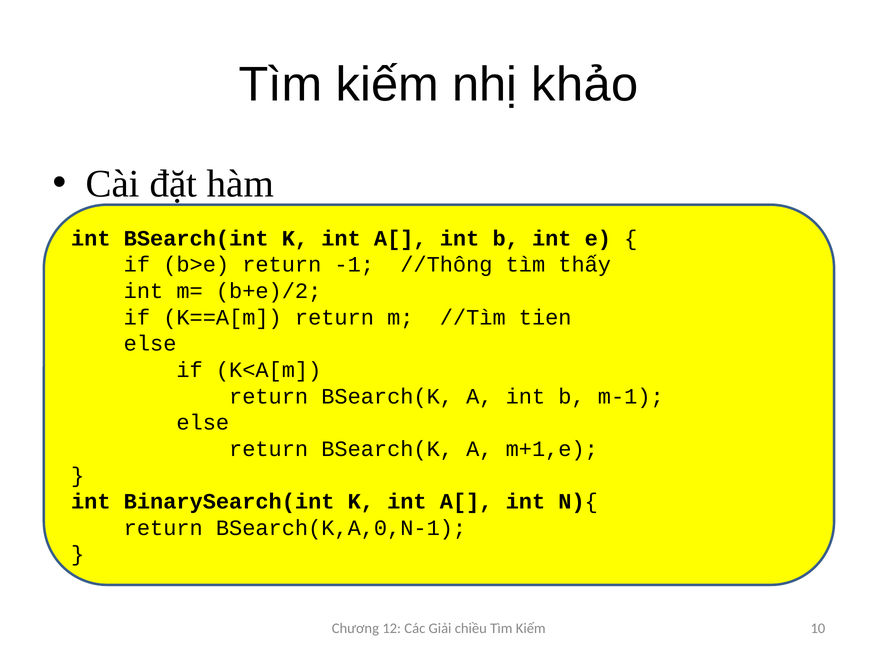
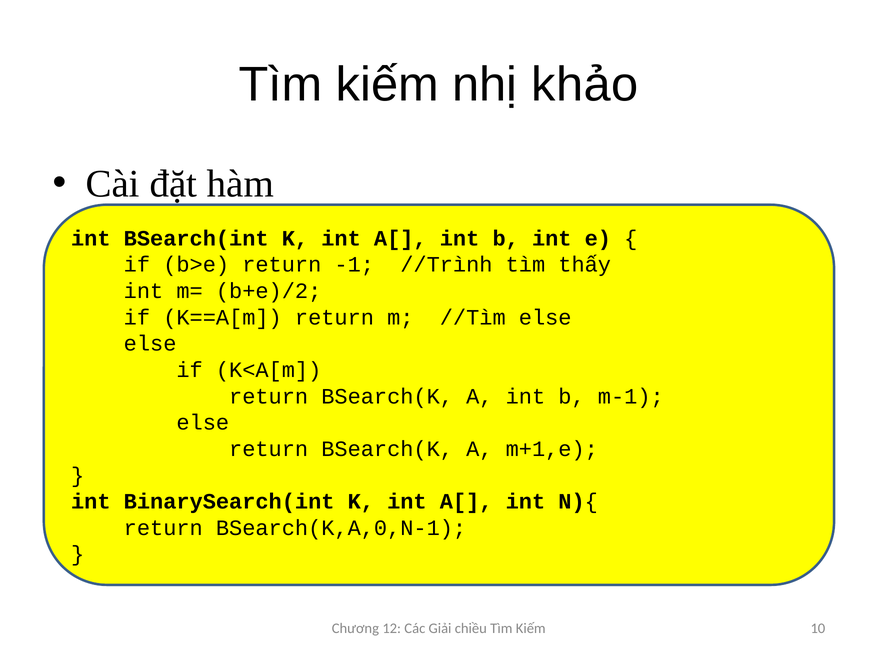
//Thông: //Thông -> //Trình
//Tìm tien: tien -> else
